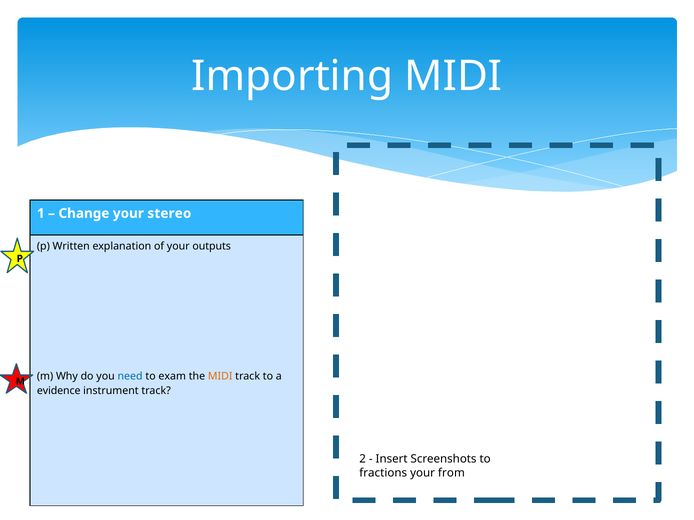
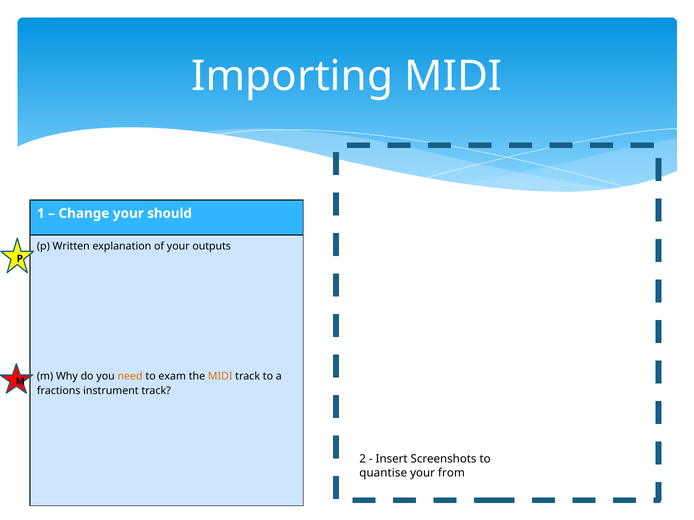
stereo: stereo -> should
need colour: blue -> orange
evidence: evidence -> fractions
fractions: fractions -> quantise
